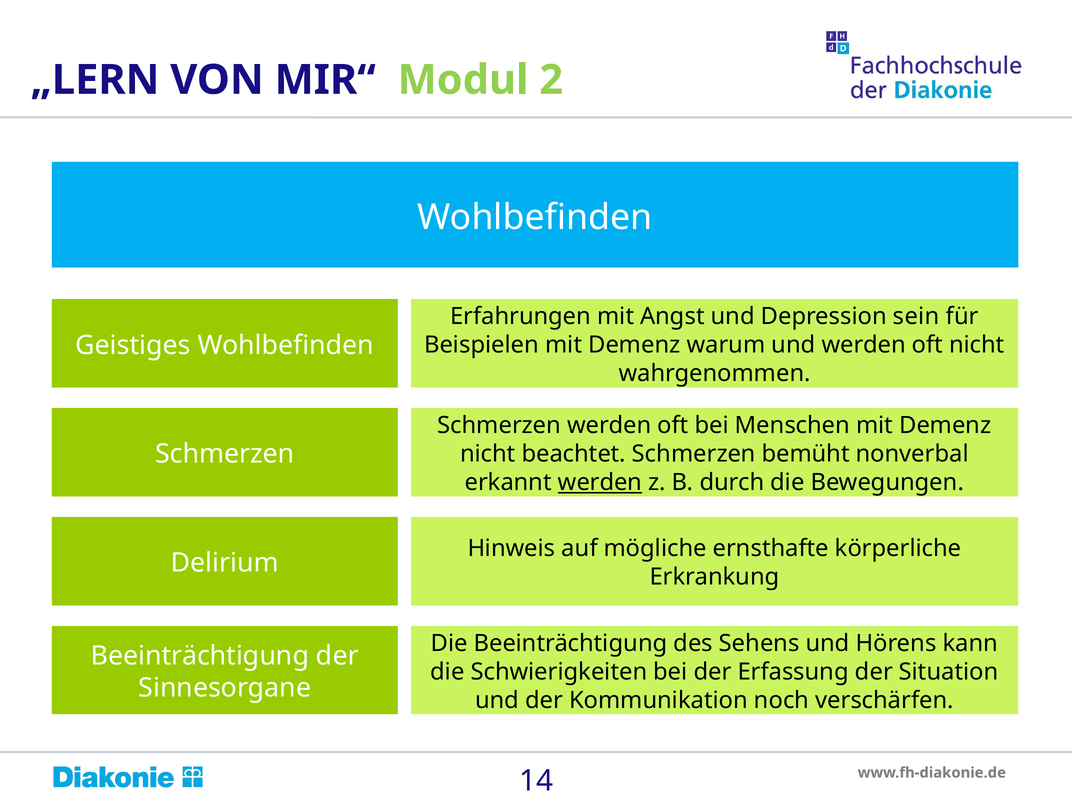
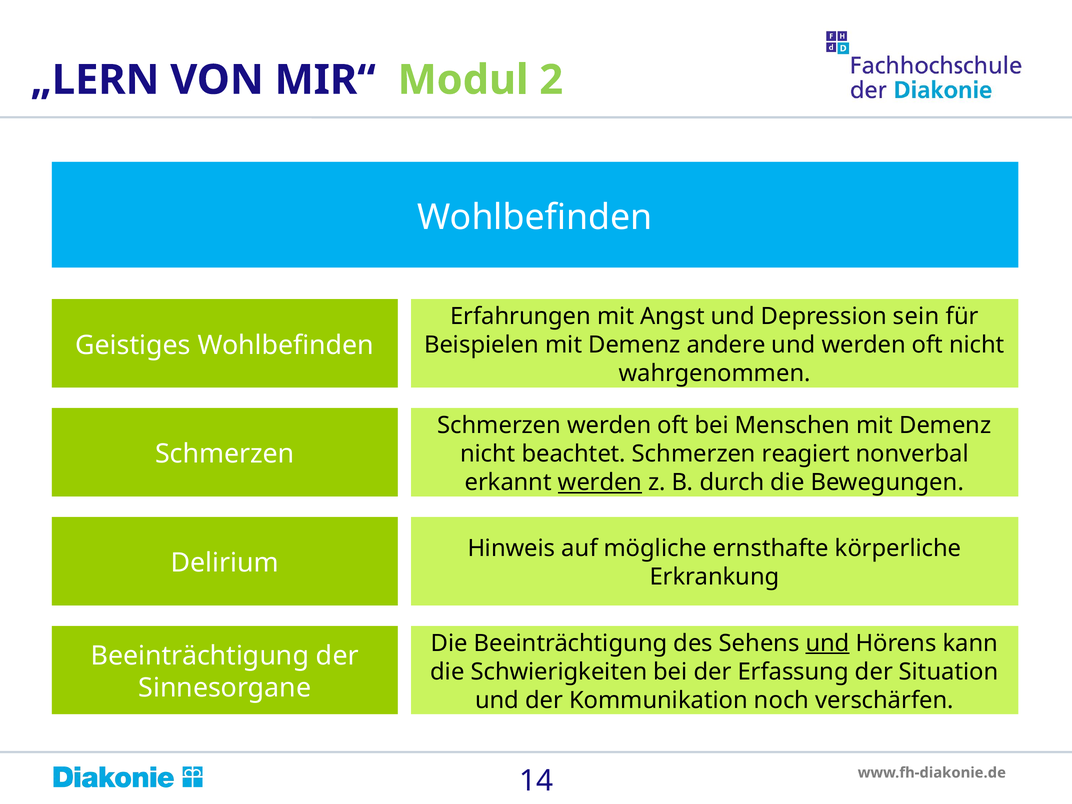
warum: warum -> andere
bemüht: bemüht -> reagiert
und at (828, 643) underline: none -> present
